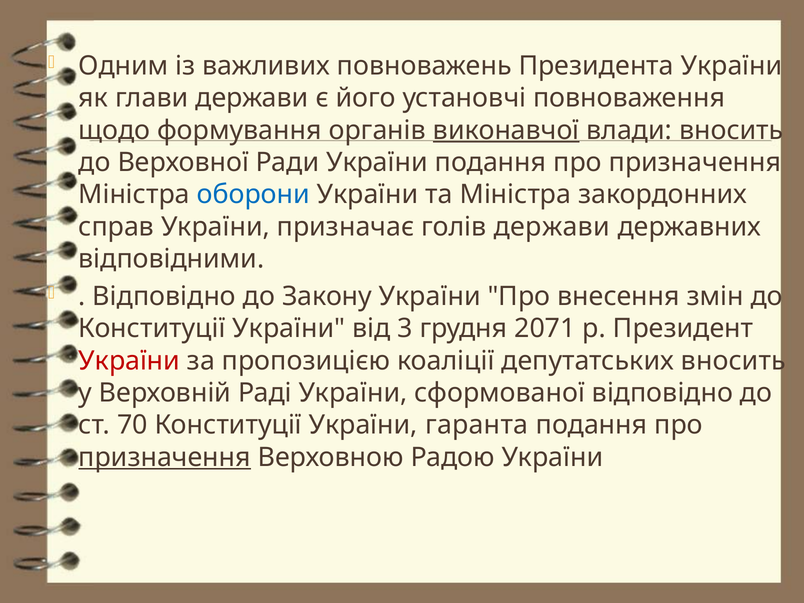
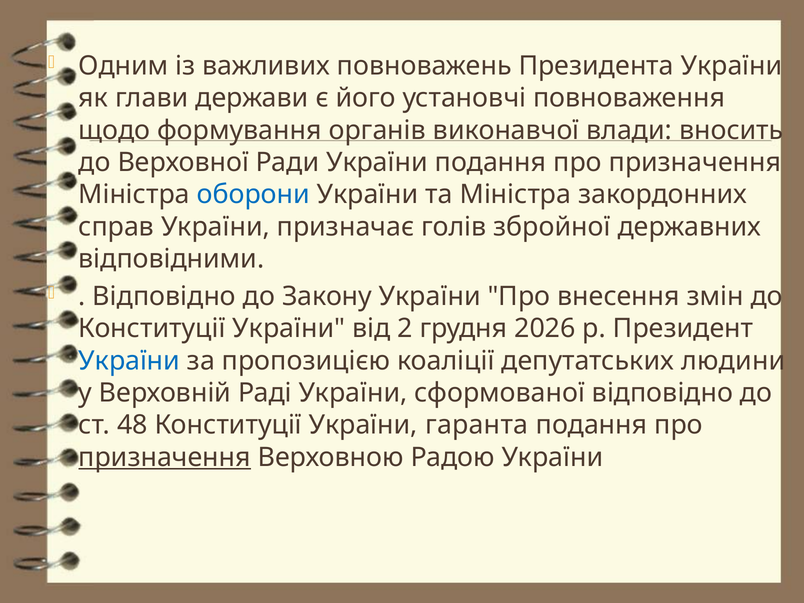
виконавчої underline: present -> none
голів держави: держави -> збройної
3: 3 -> 2
2071: 2071 -> 2026
України at (129, 361) colour: red -> blue
депутатських вносить: вносить -> людини
70: 70 -> 48
